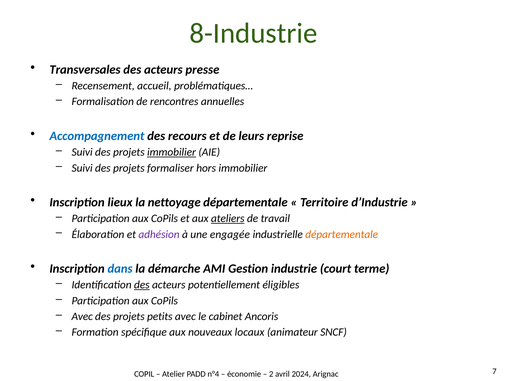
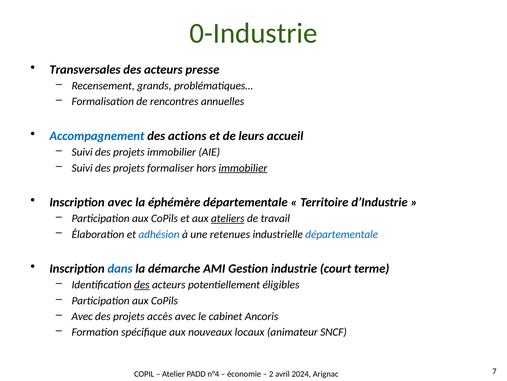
8-Industrie: 8-Industrie -> 0-Industrie
accueil: accueil -> grands
recours: recours -> actions
reprise: reprise -> accueil
immobilier at (172, 152) underline: present -> none
immobilier at (243, 168) underline: none -> present
Inscription lieux: lieux -> avec
nettoyage: nettoyage -> éphémère
adhésion colour: purple -> blue
engagée: engagée -> retenues
départementale at (342, 234) colour: orange -> blue
petits: petits -> accès
